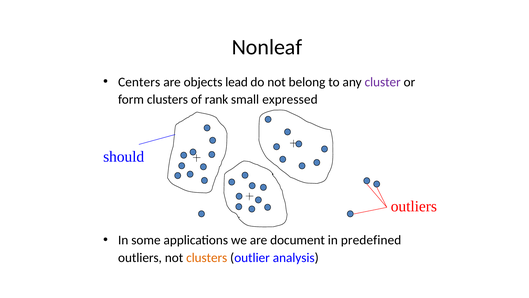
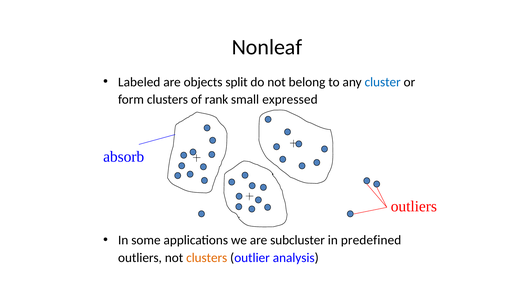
Centers: Centers -> Labeled
lead: lead -> split
cluster colour: purple -> blue
should: should -> absorb
document: document -> subcluster
